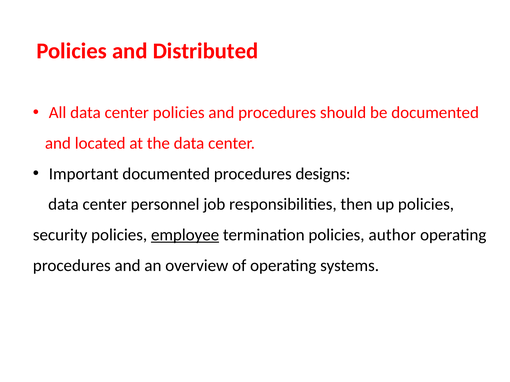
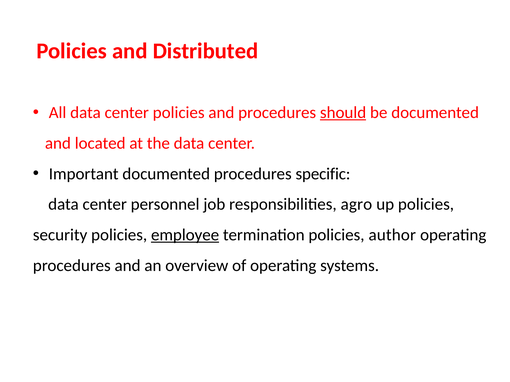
should underline: none -> present
designs: designs -> specific
then: then -> agro
